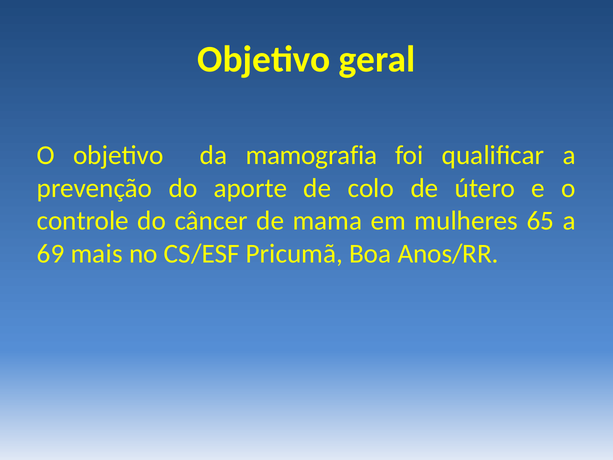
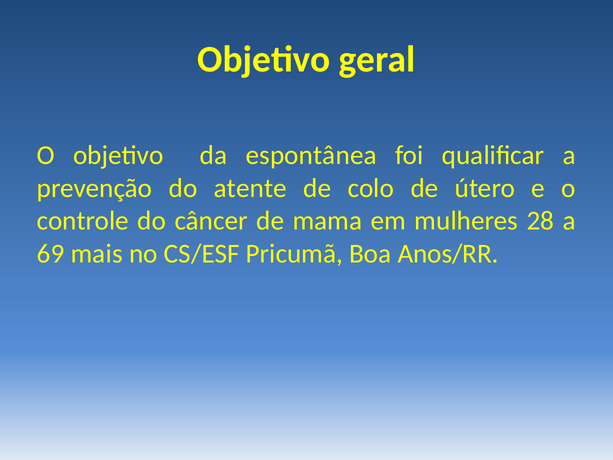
mamografia: mamografia -> espontânea
aporte: aporte -> atente
65: 65 -> 28
